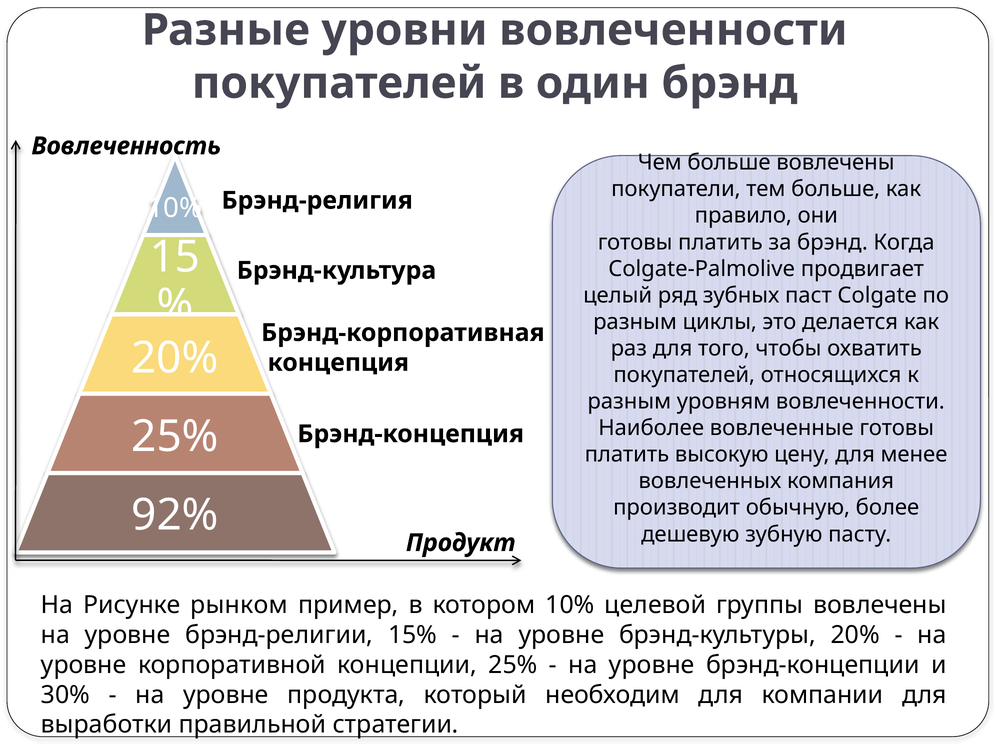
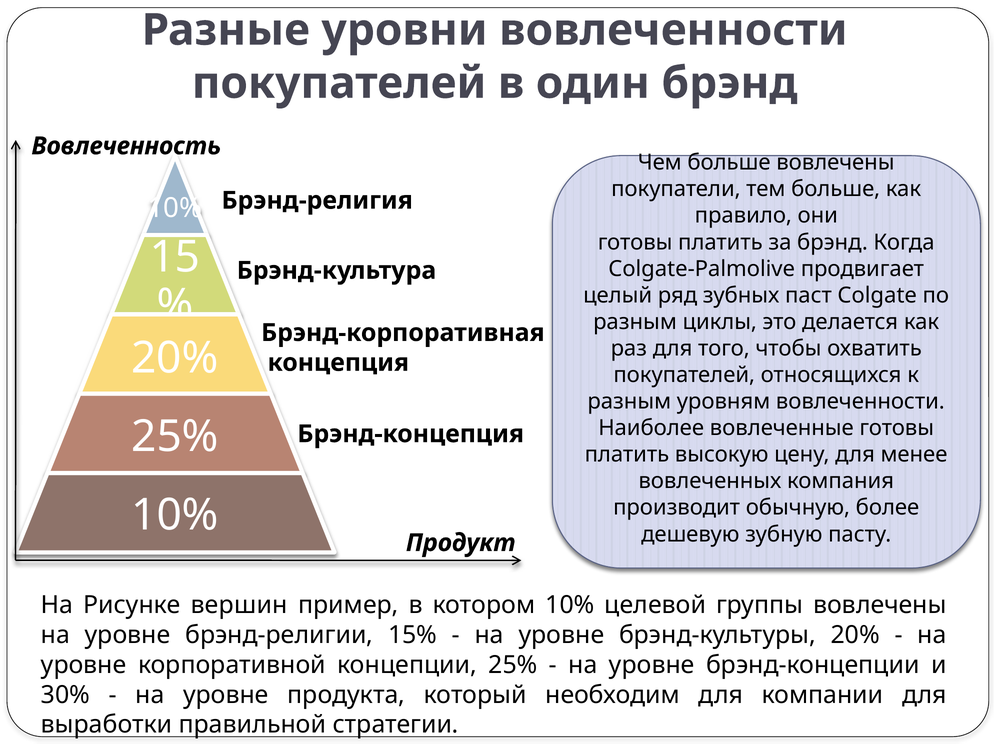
92% at (175, 515): 92% -> 10%
рынком: рынком -> вершин
